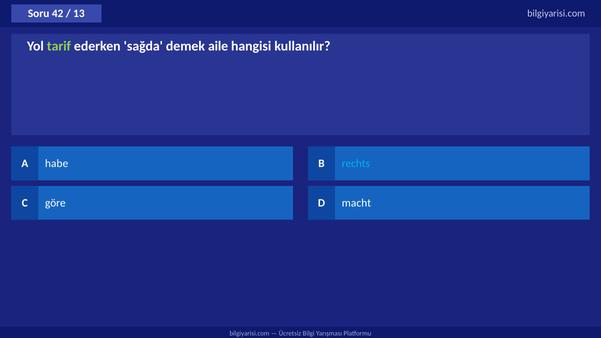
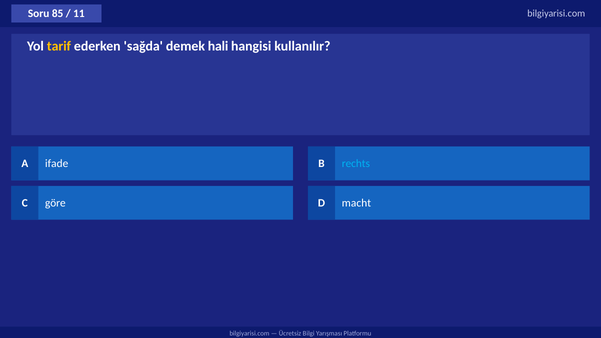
42: 42 -> 85
13: 13 -> 11
tarif colour: light green -> yellow
aile: aile -> hali
habe: habe -> ifade
